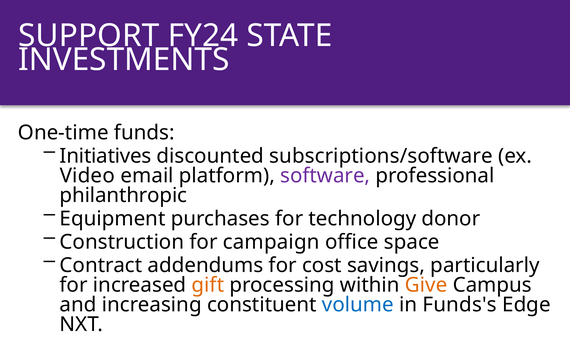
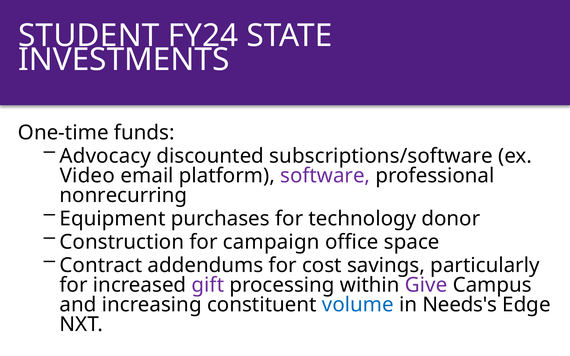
SUPPORT: SUPPORT -> STUDENT
Initiatives: Initiatives -> Advocacy
philanthropic: philanthropic -> nonrecurring
gift colour: orange -> purple
Give colour: orange -> purple
Funds's: Funds's -> Needs's
